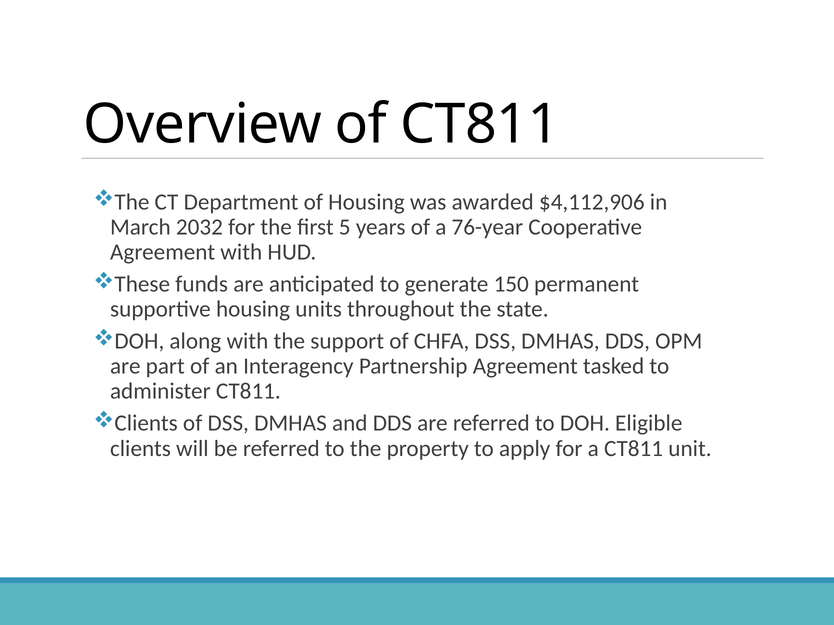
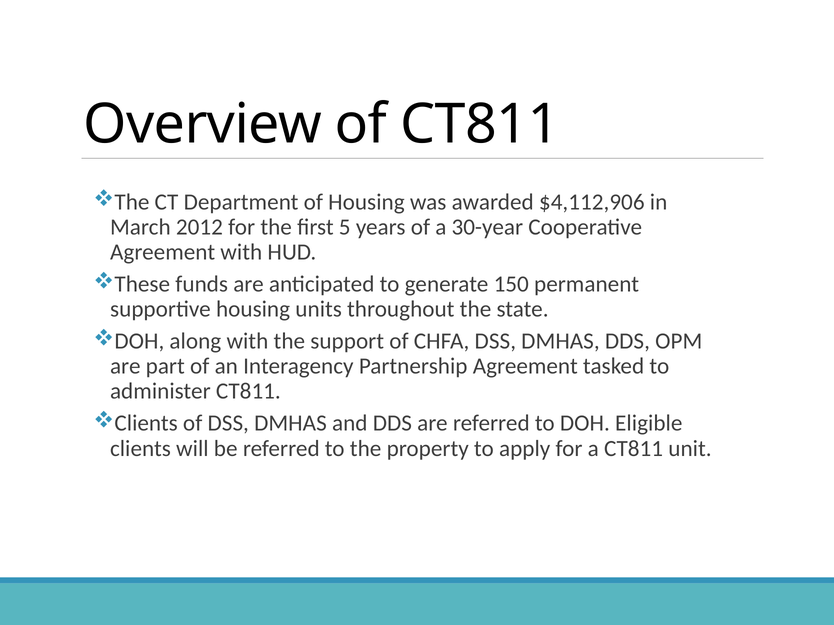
2032: 2032 -> 2012
76-year: 76-year -> 30-year
